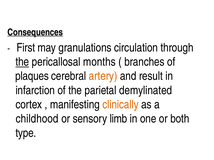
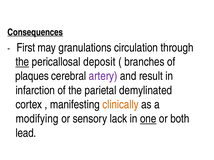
months: months -> deposit
artery colour: orange -> purple
childhood: childhood -> modifying
limb: limb -> lack
one underline: none -> present
type: type -> lead
